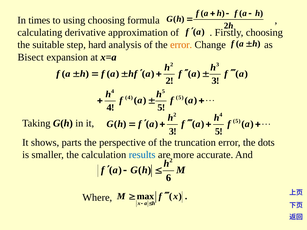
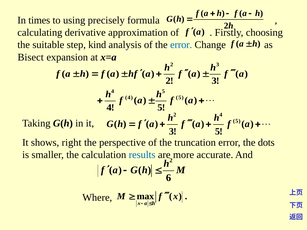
using choosing: choosing -> precisely
hard: hard -> kind
error at (181, 45) colour: orange -> blue
parts: parts -> right
